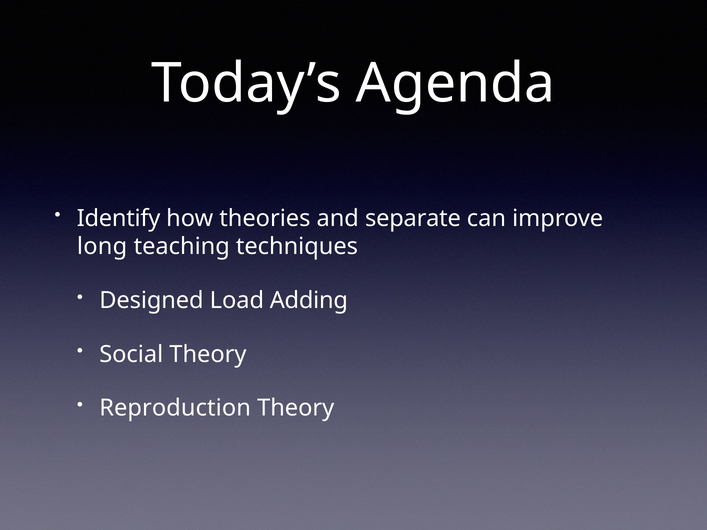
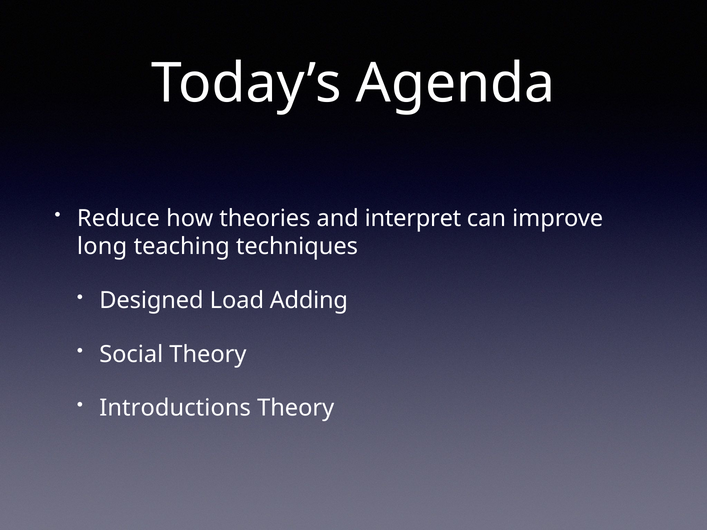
Identify: Identify -> Reduce
separate: separate -> interpret
Reproduction: Reproduction -> Introductions
